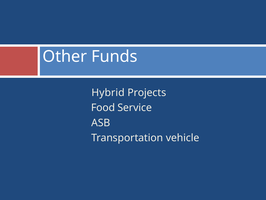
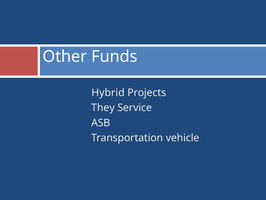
Food: Food -> They
